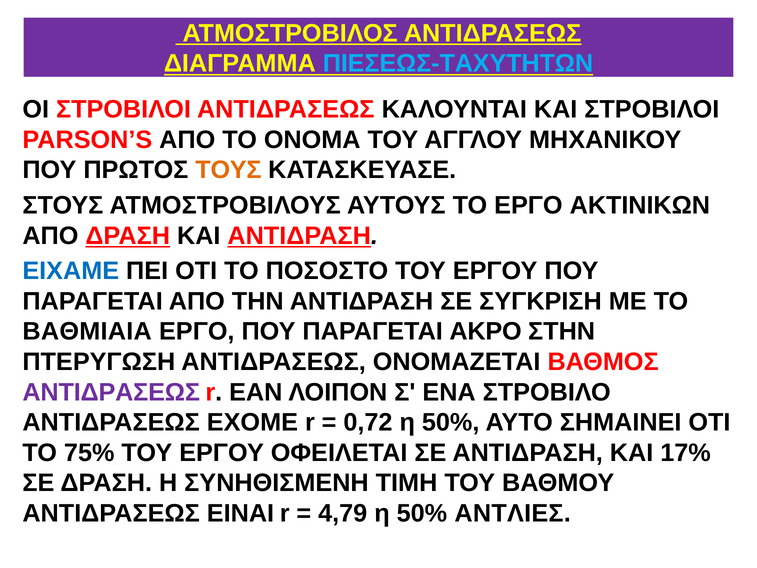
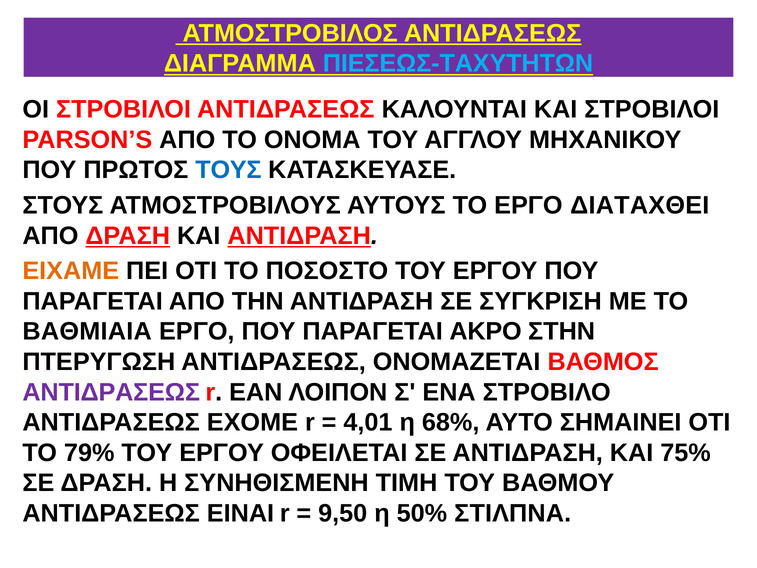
ΤΟΥΣ colour: orange -> blue
ΑΚΤΙΝΙΚΩΝ: ΑΚΤΙΝΙΚΩΝ -> ΔΙΑΤΑΧΘΕΙ
ΕΙΧΑΜΕ colour: blue -> orange
0,72: 0,72 -> 4,01
50% at (451, 422): 50% -> 68%
75%: 75% -> 79%
17%: 17% -> 75%
4,79: 4,79 -> 9,50
ΑΝΤΛΙΕΣ: ΑΝΤΛΙΕΣ -> ΣΤΙΛΠΝΑ
